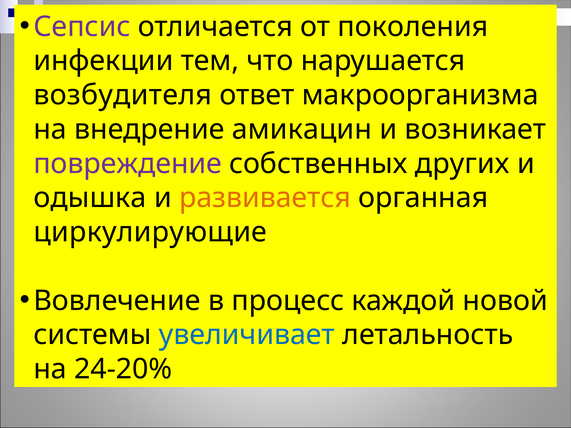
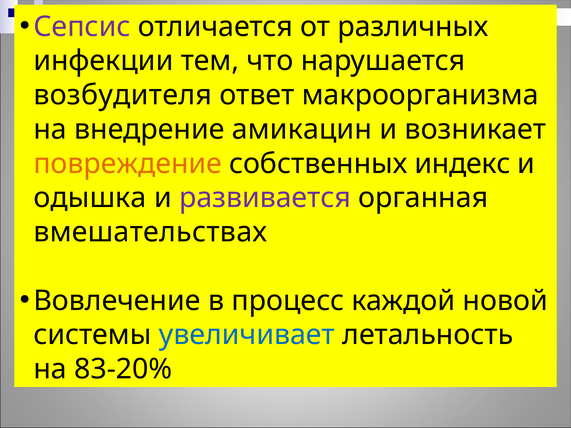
поколения: поколения -> различных
повреждение colour: purple -> orange
других: других -> индекс
развивается colour: orange -> purple
циркулирующие: циркулирующие -> вмешательствах
24-20%: 24-20% -> 83-20%
